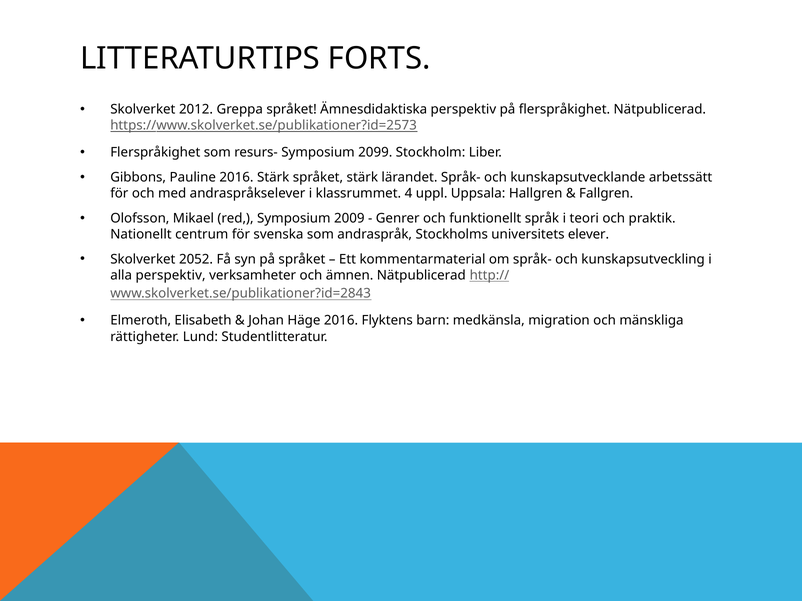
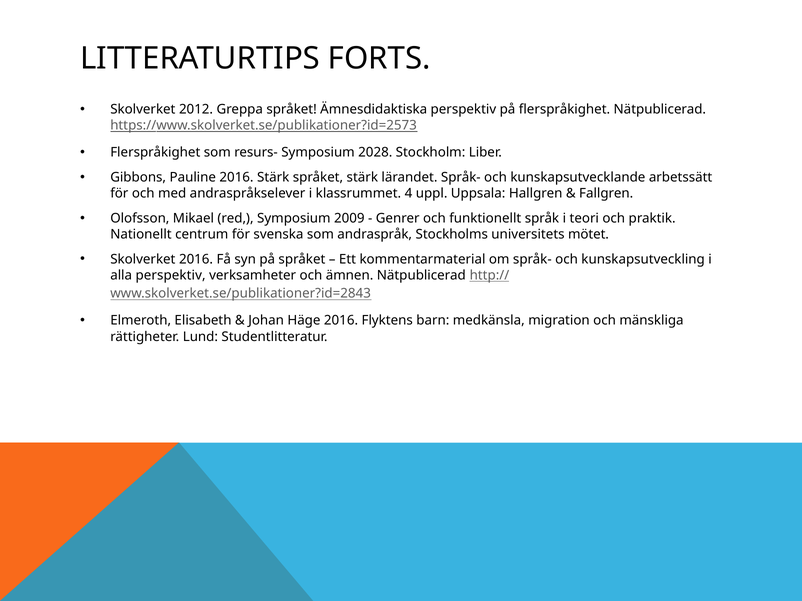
2099: 2099 -> 2028
elever: elever -> mötet
Skolverket 2052: 2052 -> 2016
